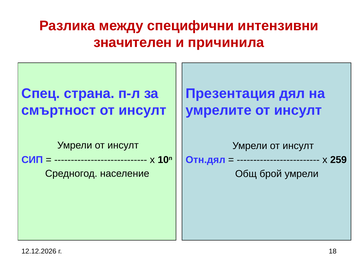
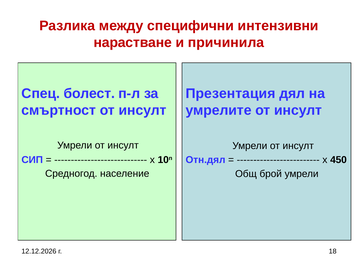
значителен: значителен -> нарастване
страна: страна -> болест
259: 259 -> 450
